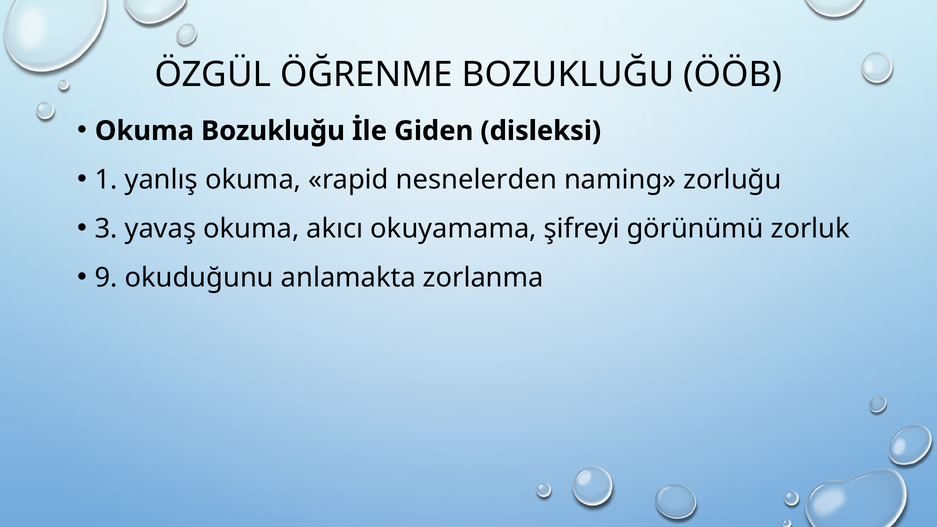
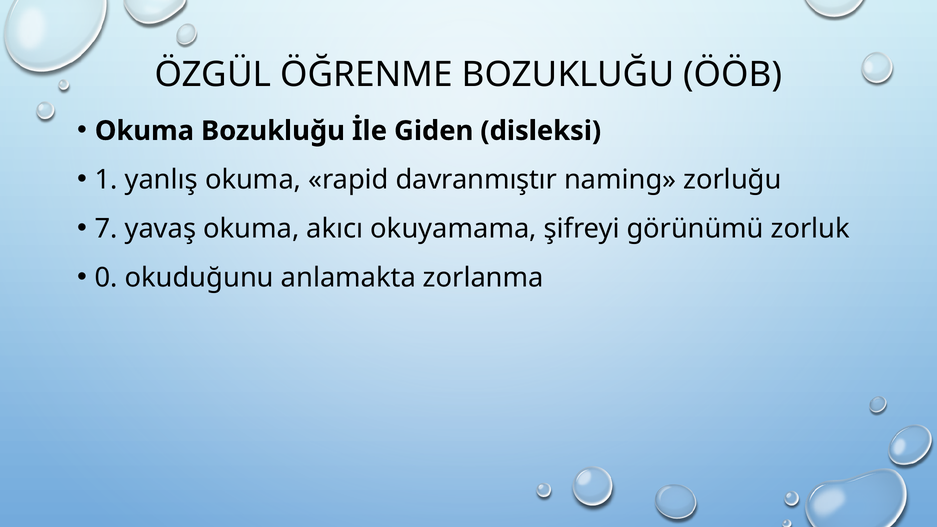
nesnelerden: nesnelerden -> davranmıştır
3: 3 -> 7
9: 9 -> 0
